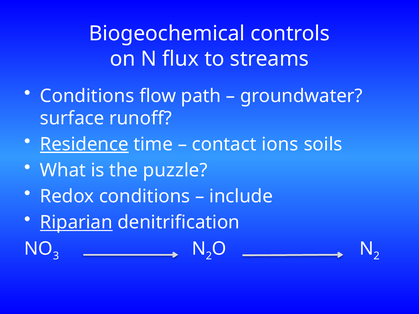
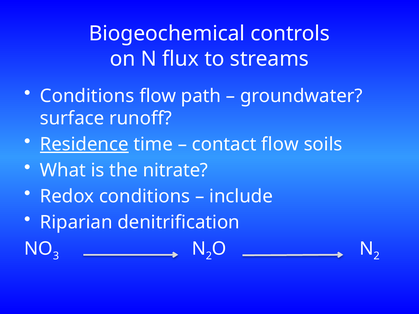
contact ions: ions -> flow
puzzle: puzzle -> nitrate
Riparian underline: present -> none
